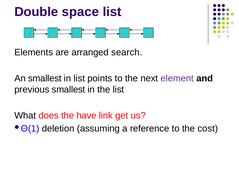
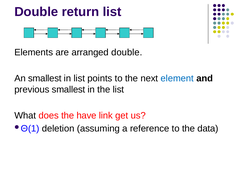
space: space -> return
arranged search: search -> double
element colour: purple -> blue
cost: cost -> data
